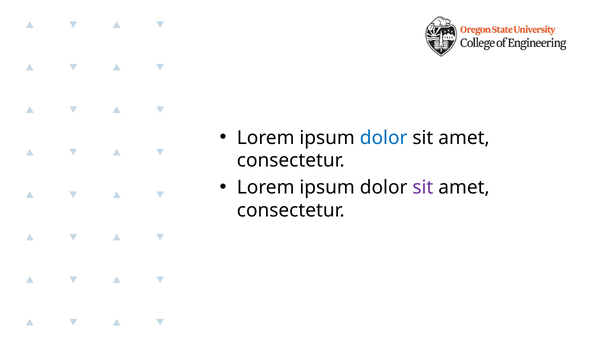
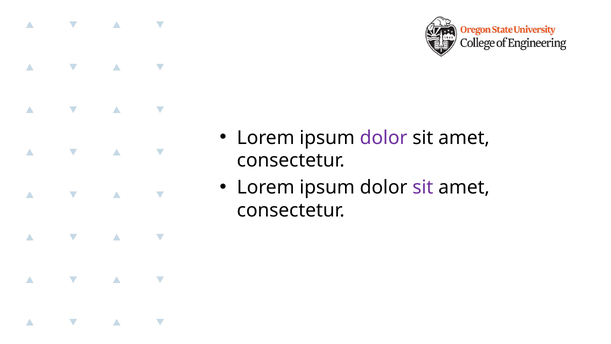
dolor at (384, 138) colour: blue -> purple
